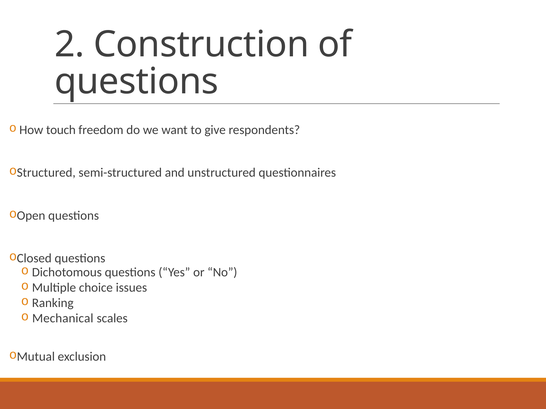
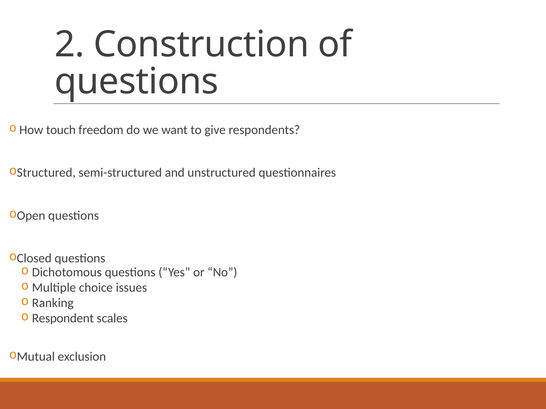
Mechanical: Mechanical -> Respondent
